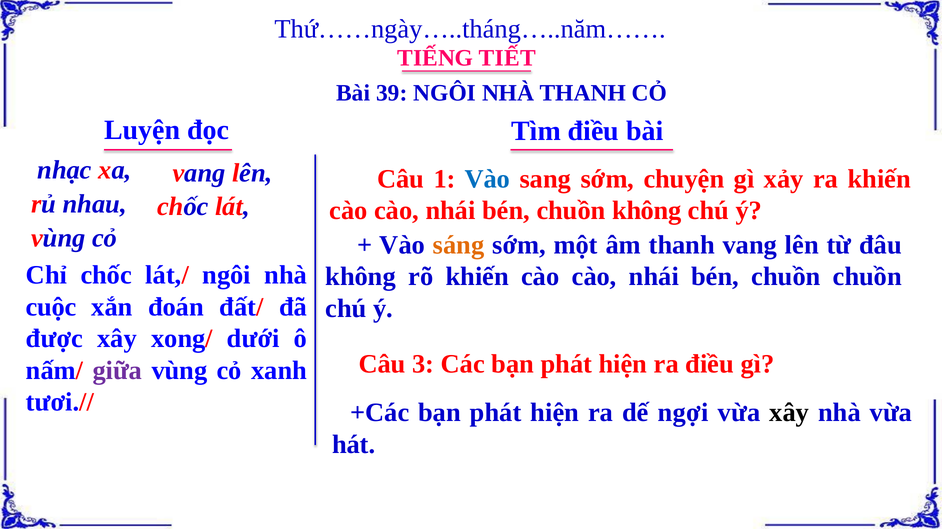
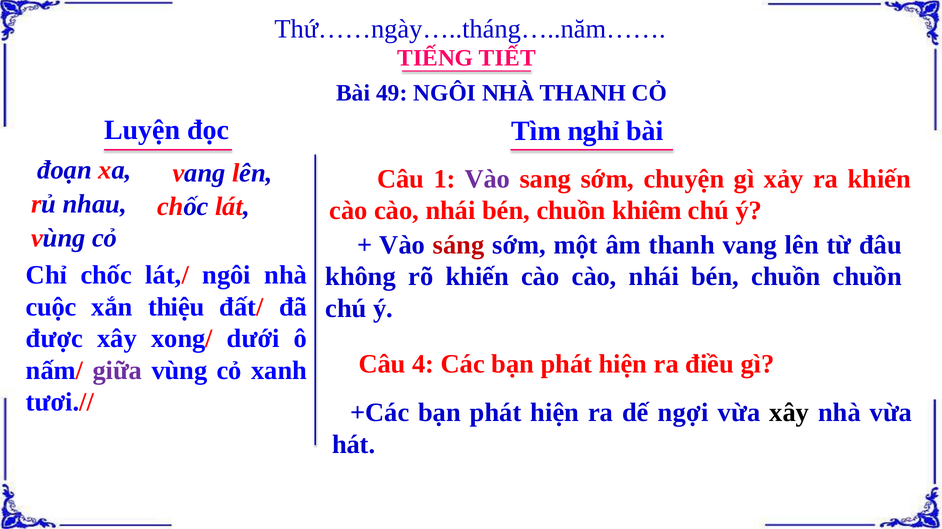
39: 39 -> 49
Tìm điều: điều -> nghỉ
nhạc: nhạc -> đoạn
Vào at (487, 179) colour: blue -> purple
chuồn không: không -> khiêm
sáng colour: orange -> red
đoán: đoán -> thiệu
3: 3 -> 4
